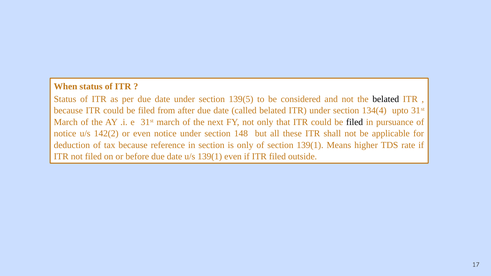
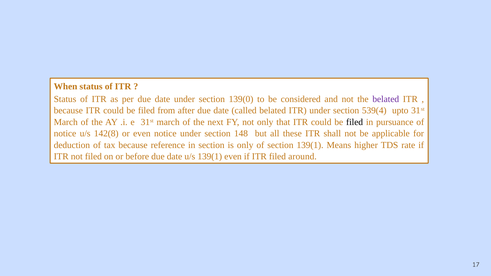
139(5: 139(5 -> 139(0
belated at (386, 99) colour: black -> purple
134(4: 134(4 -> 539(4
142(2: 142(2 -> 142(8
outside: outside -> around
